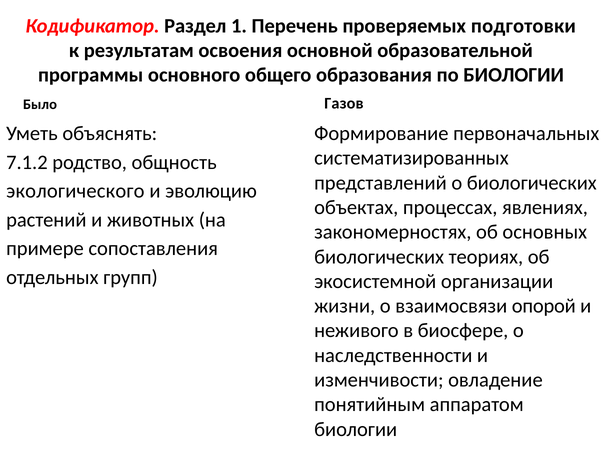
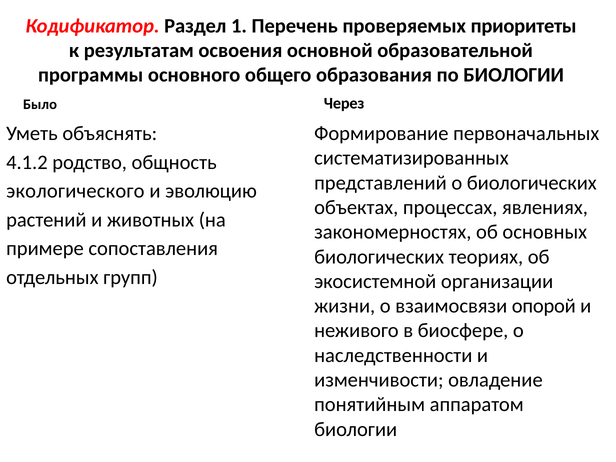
подготовки: подготовки -> приоритеты
Газов: Газов -> Через
7.1.2: 7.1.2 -> 4.1.2
